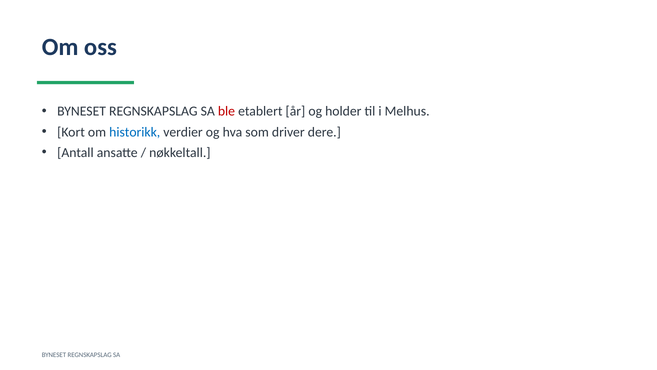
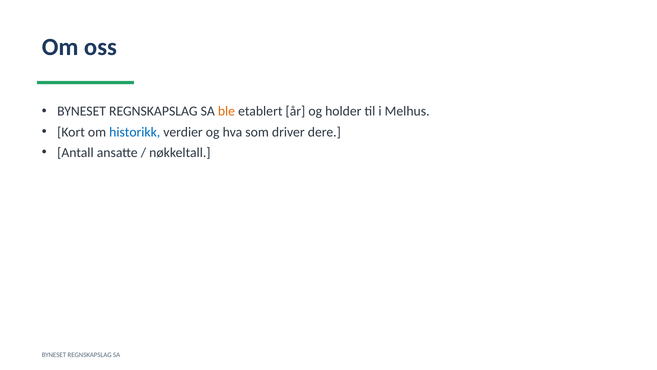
ble colour: red -> orange
